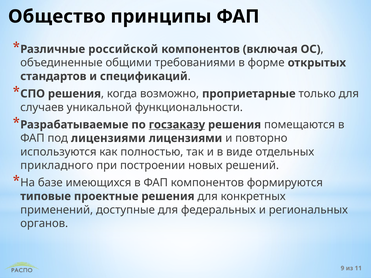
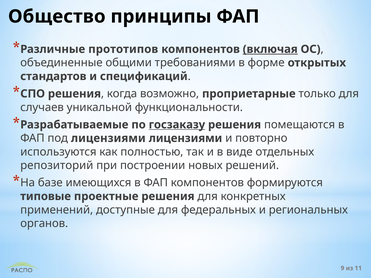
российской: российской -> прототипов
включая underline: none -> present
прикладного: прикладного -> репозиторий
